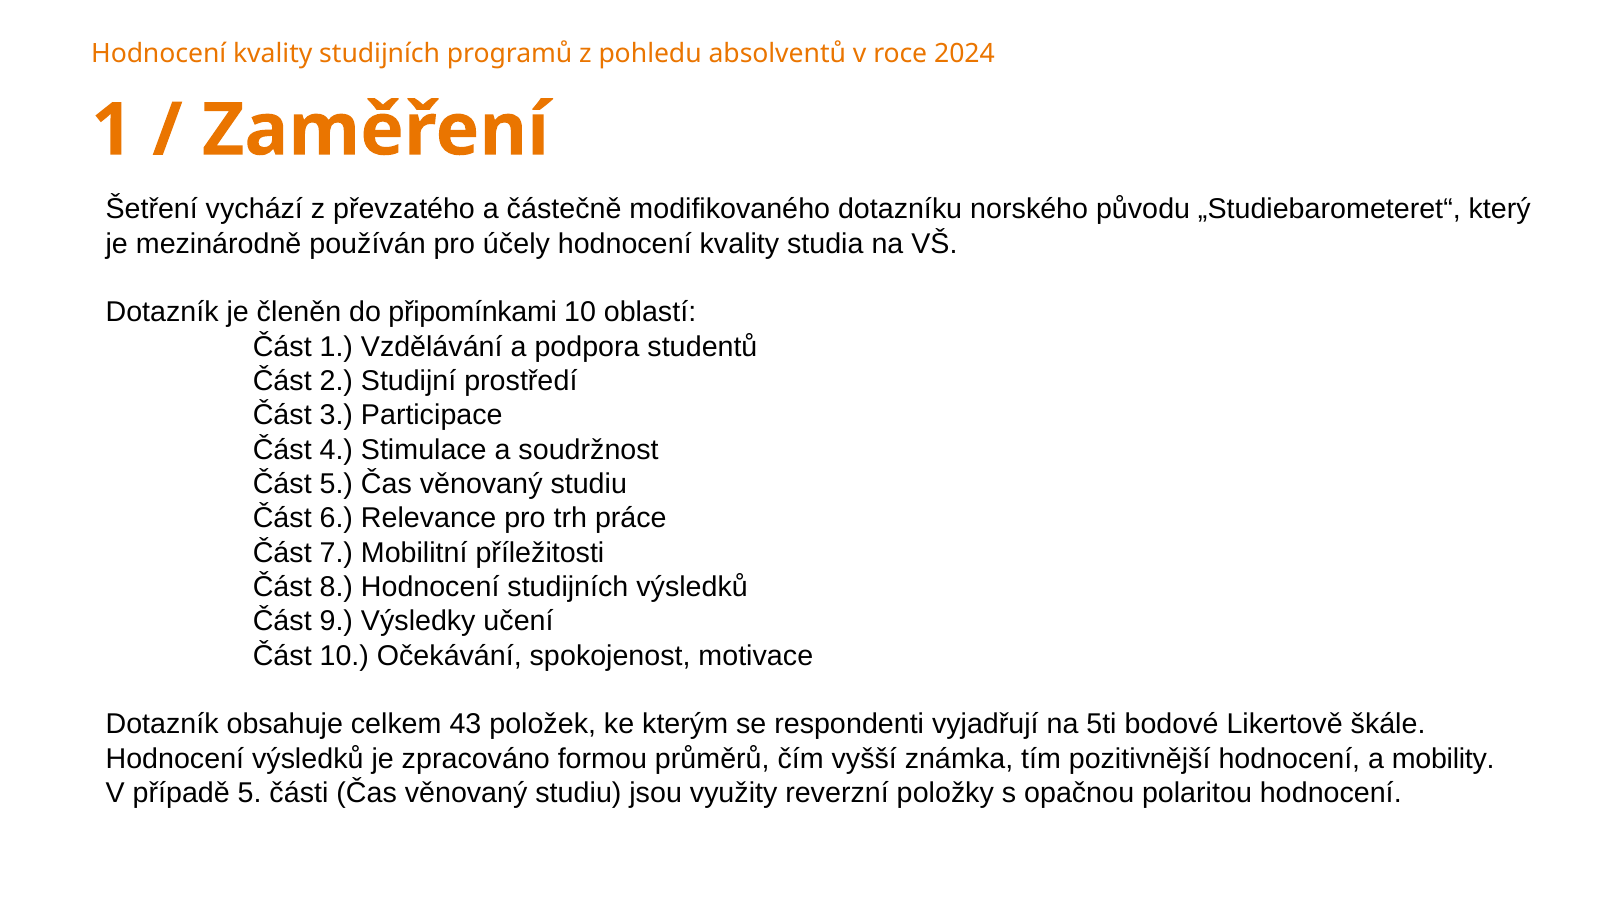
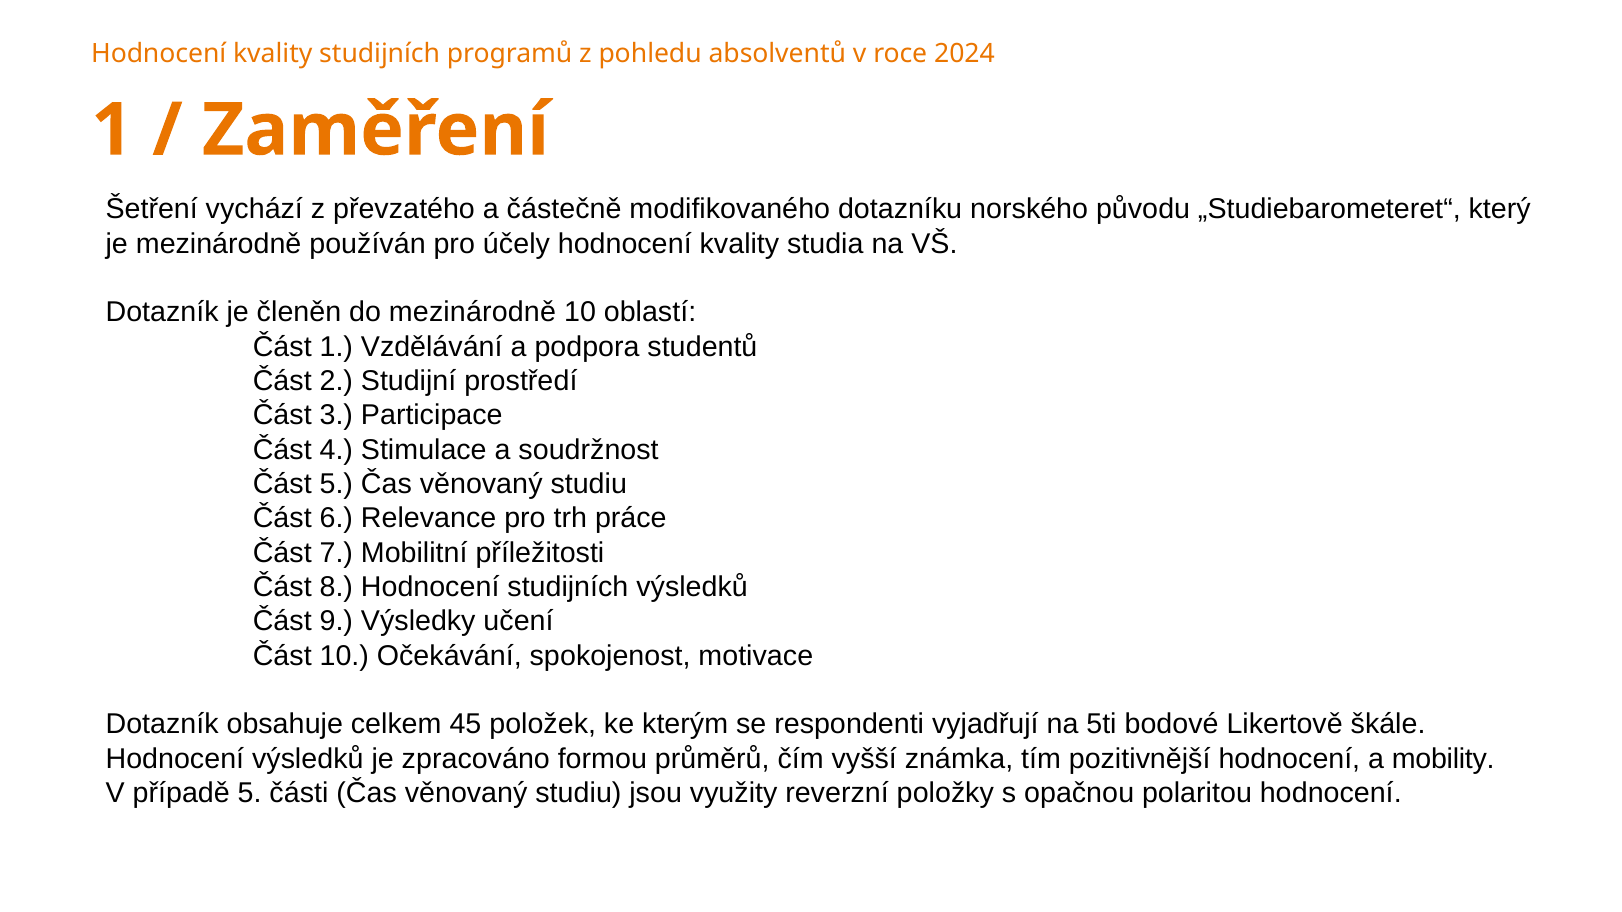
do připomínkami: připomínkami -> mezinárodně
43: 43 -> 45
